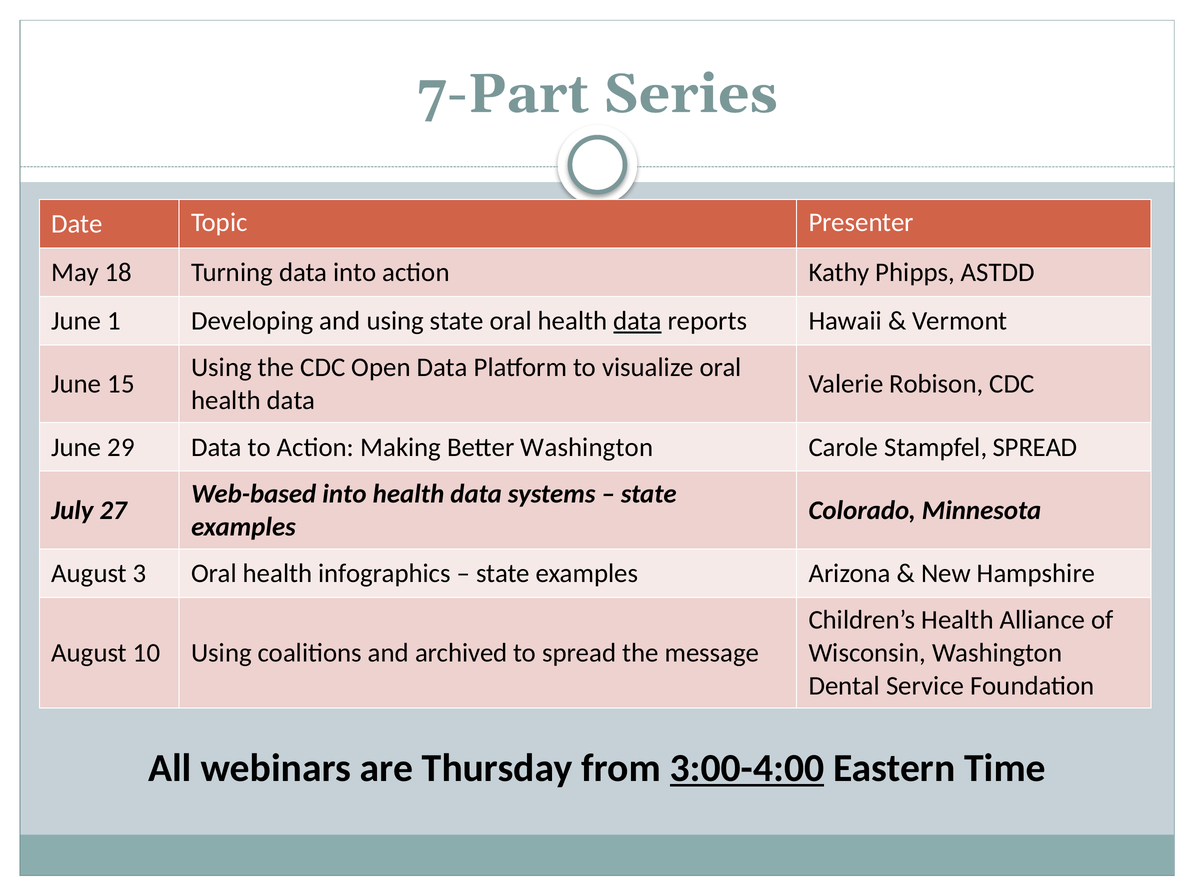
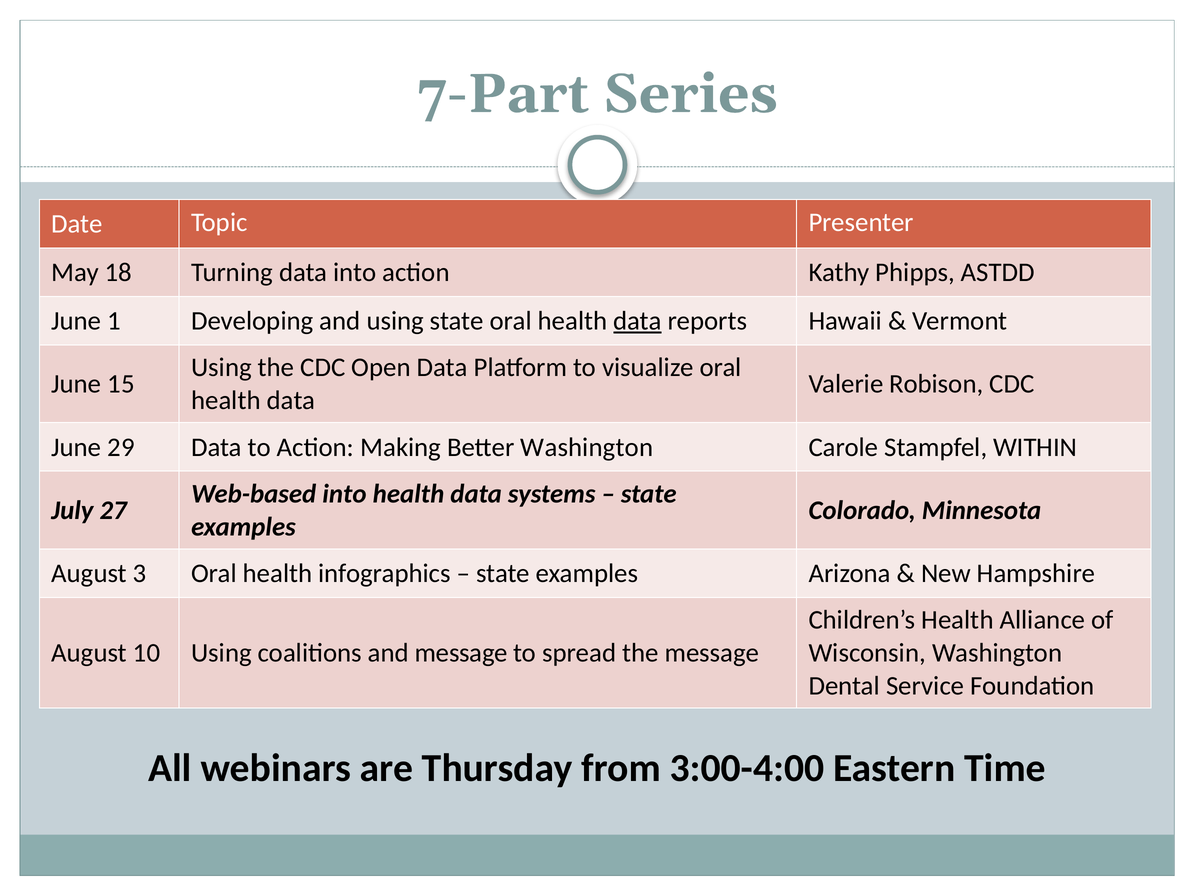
Stampfel SPREAD: SPREAD -> WITHIN
and archived: archived -> message
3:00-4:00 underline: present -> none
